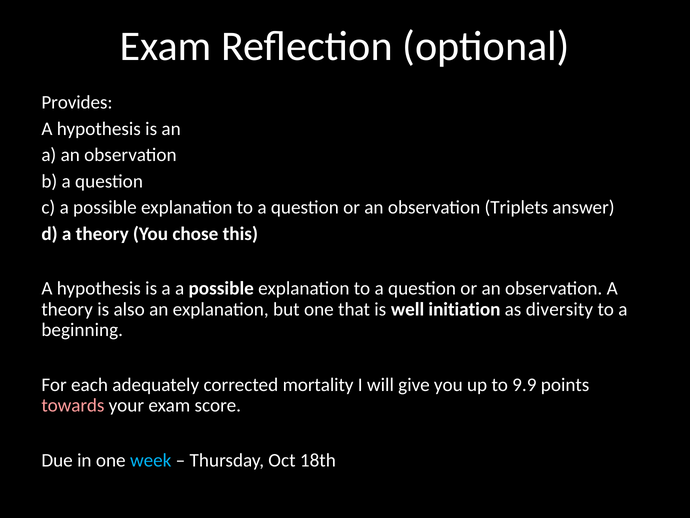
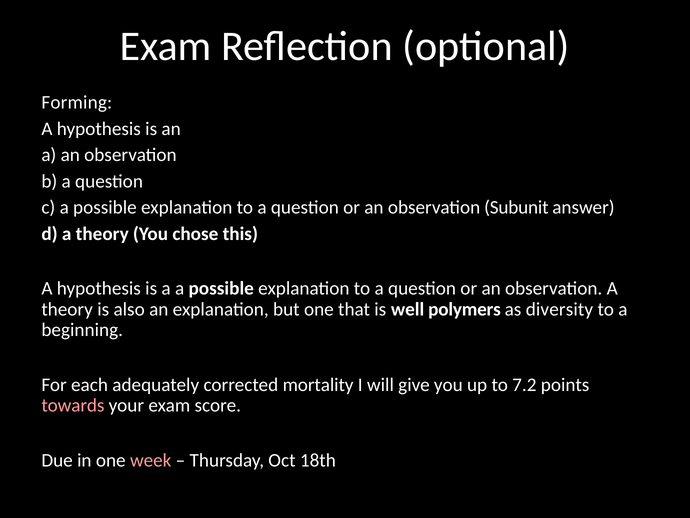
Provides: Provides -> Forming
Triplets: Triplets -> Subunit
initiation: initiation -> polymers
9.9: 9.9 -> 7.2
week colour: light blue -> pink
